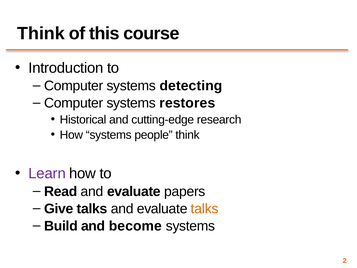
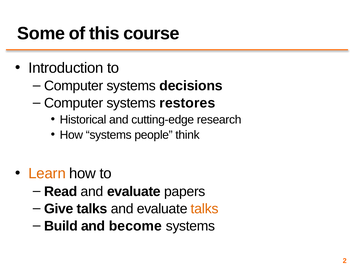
Think at (41, 34): Think -> Some
detecting: detecting -> decisions
Learn colour: purple -> orange
